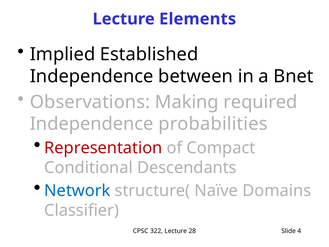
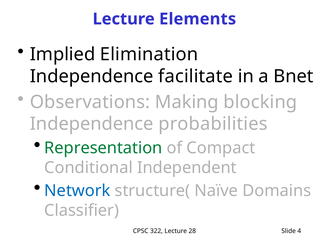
Established: Established -> Elimination
between: between -> facilitate
required: required -> blocking
Representation colour: red -> green
Descendants: Descendants -> Independent
